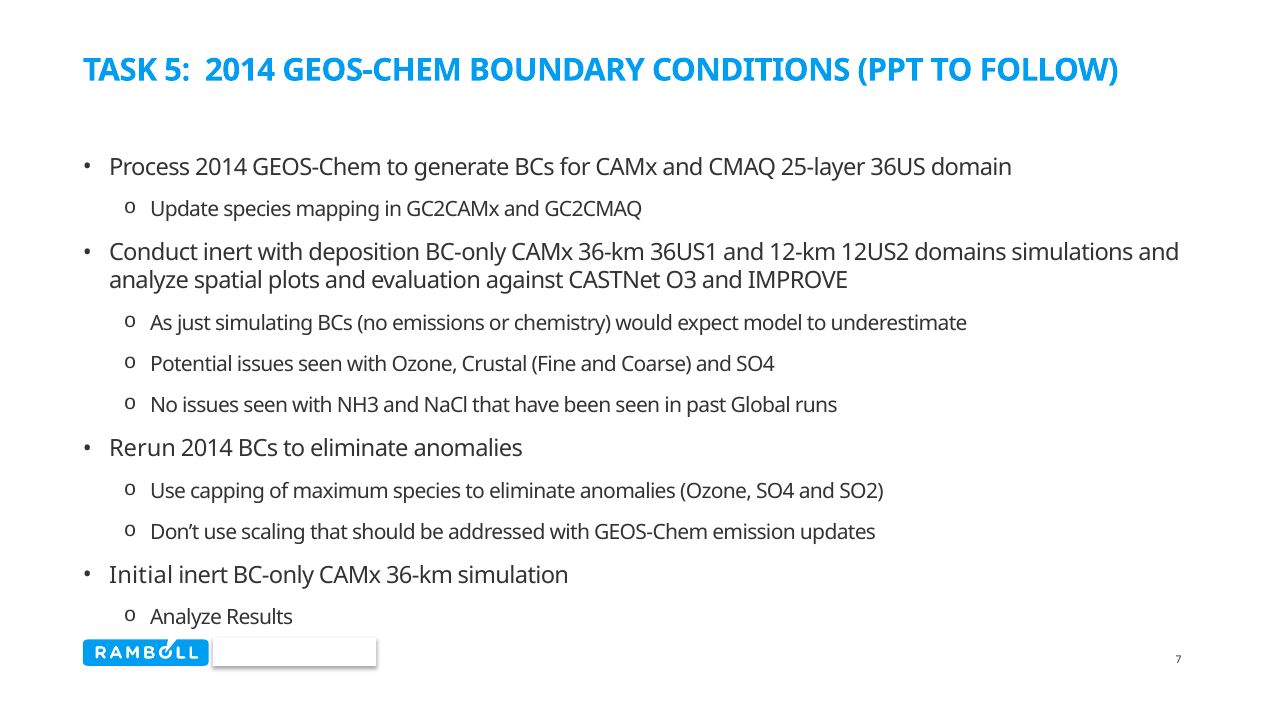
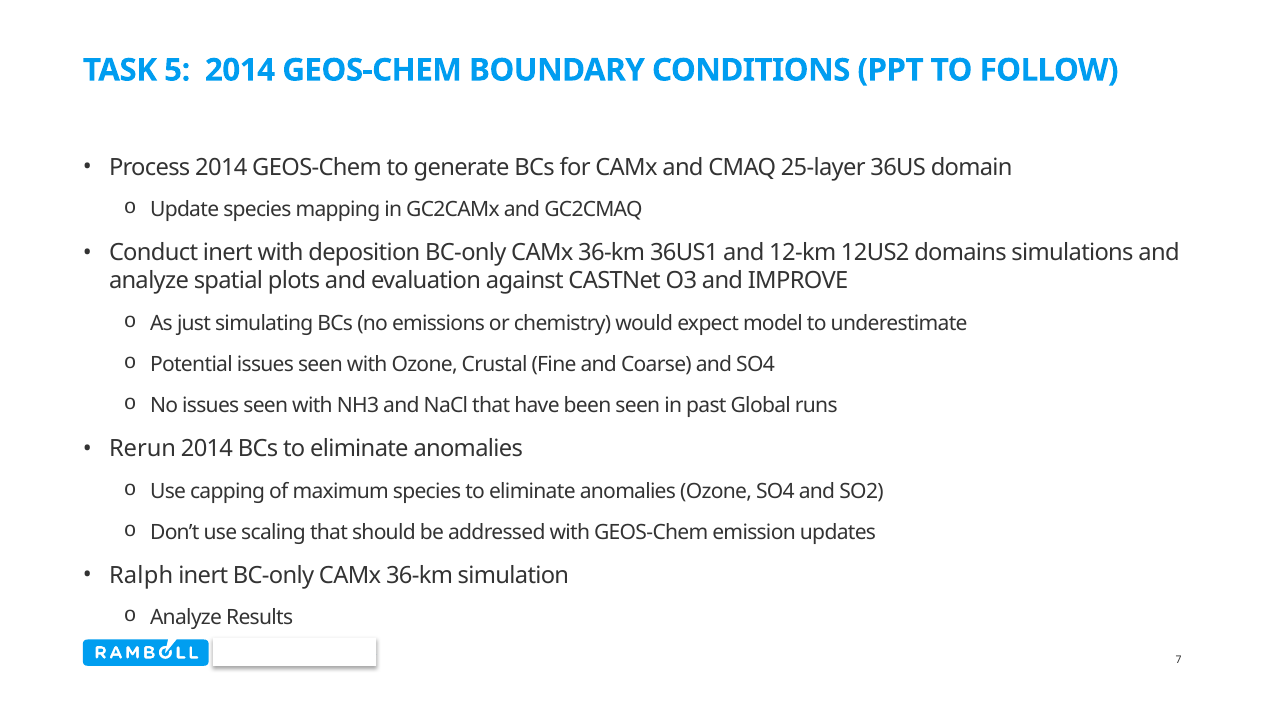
Initial: Initial -> Ralph
